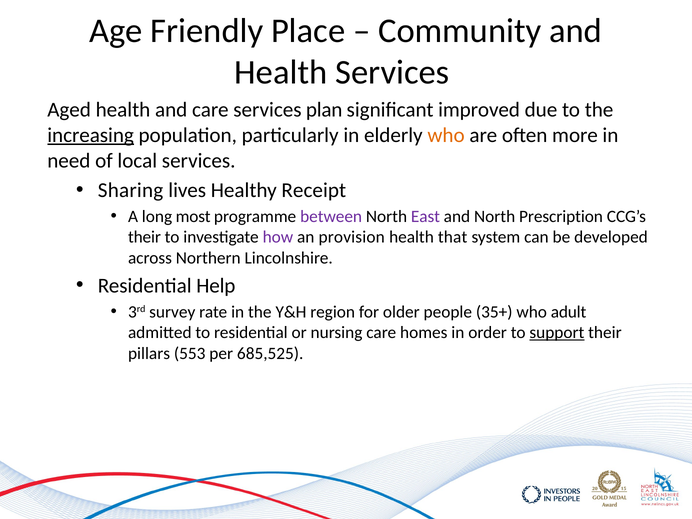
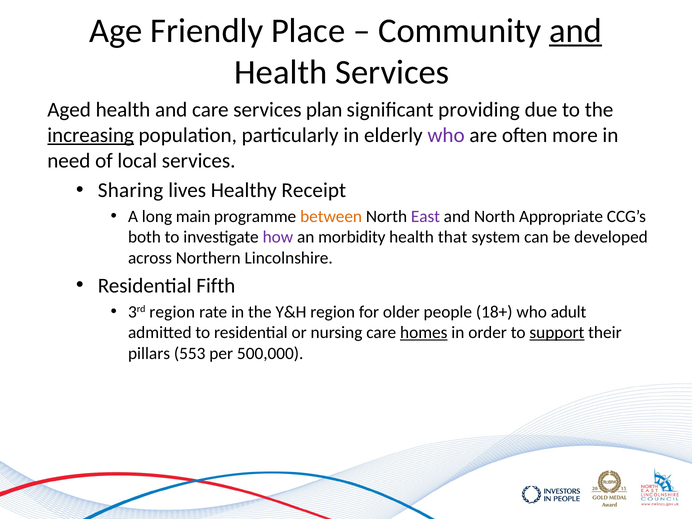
and at (576, 31) underline: none -> present
improved: improved -> providing
who at (446, 135) colour: orange -> purple
most: most -> main
between colour: purple -> orange
Prescription: Prescription -> Appropriate
their at (144, 237): their -> both
provision: provision -> morbidity
Help: Help -> Fifth
3rd survey: survey -> region
35+: 35+ -> 18+
homes underline: none -> present
685,525: 685,525 -> 500,000
